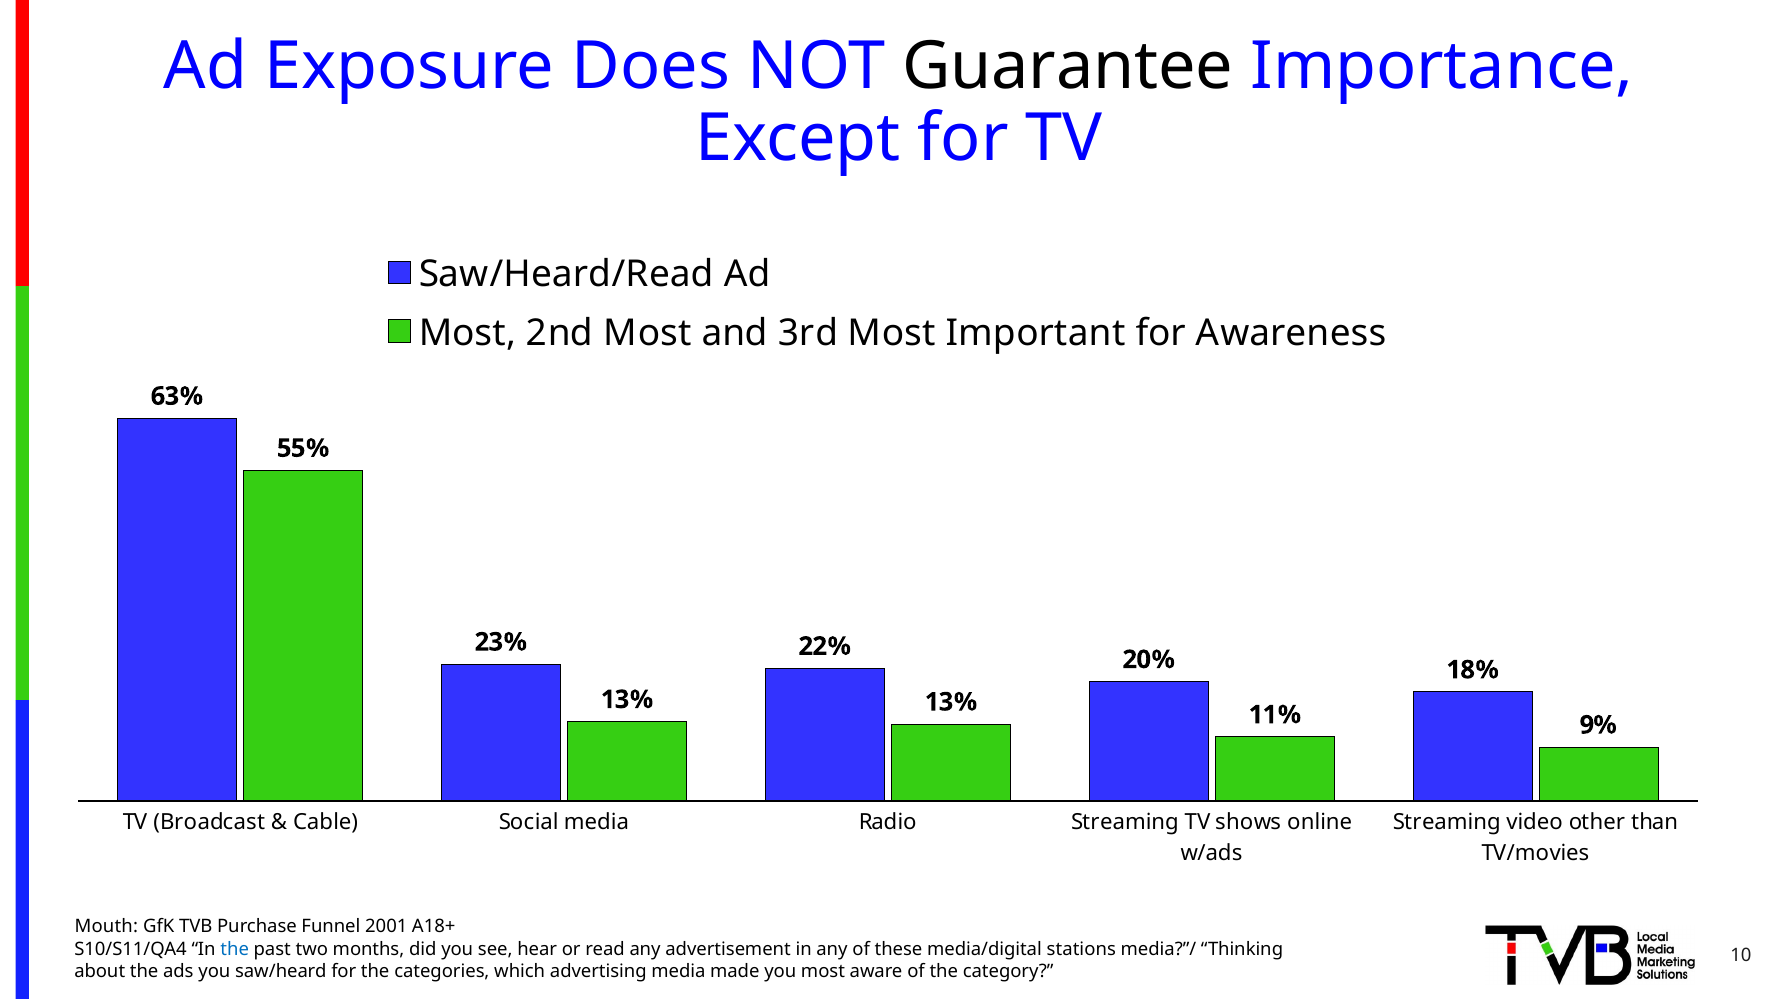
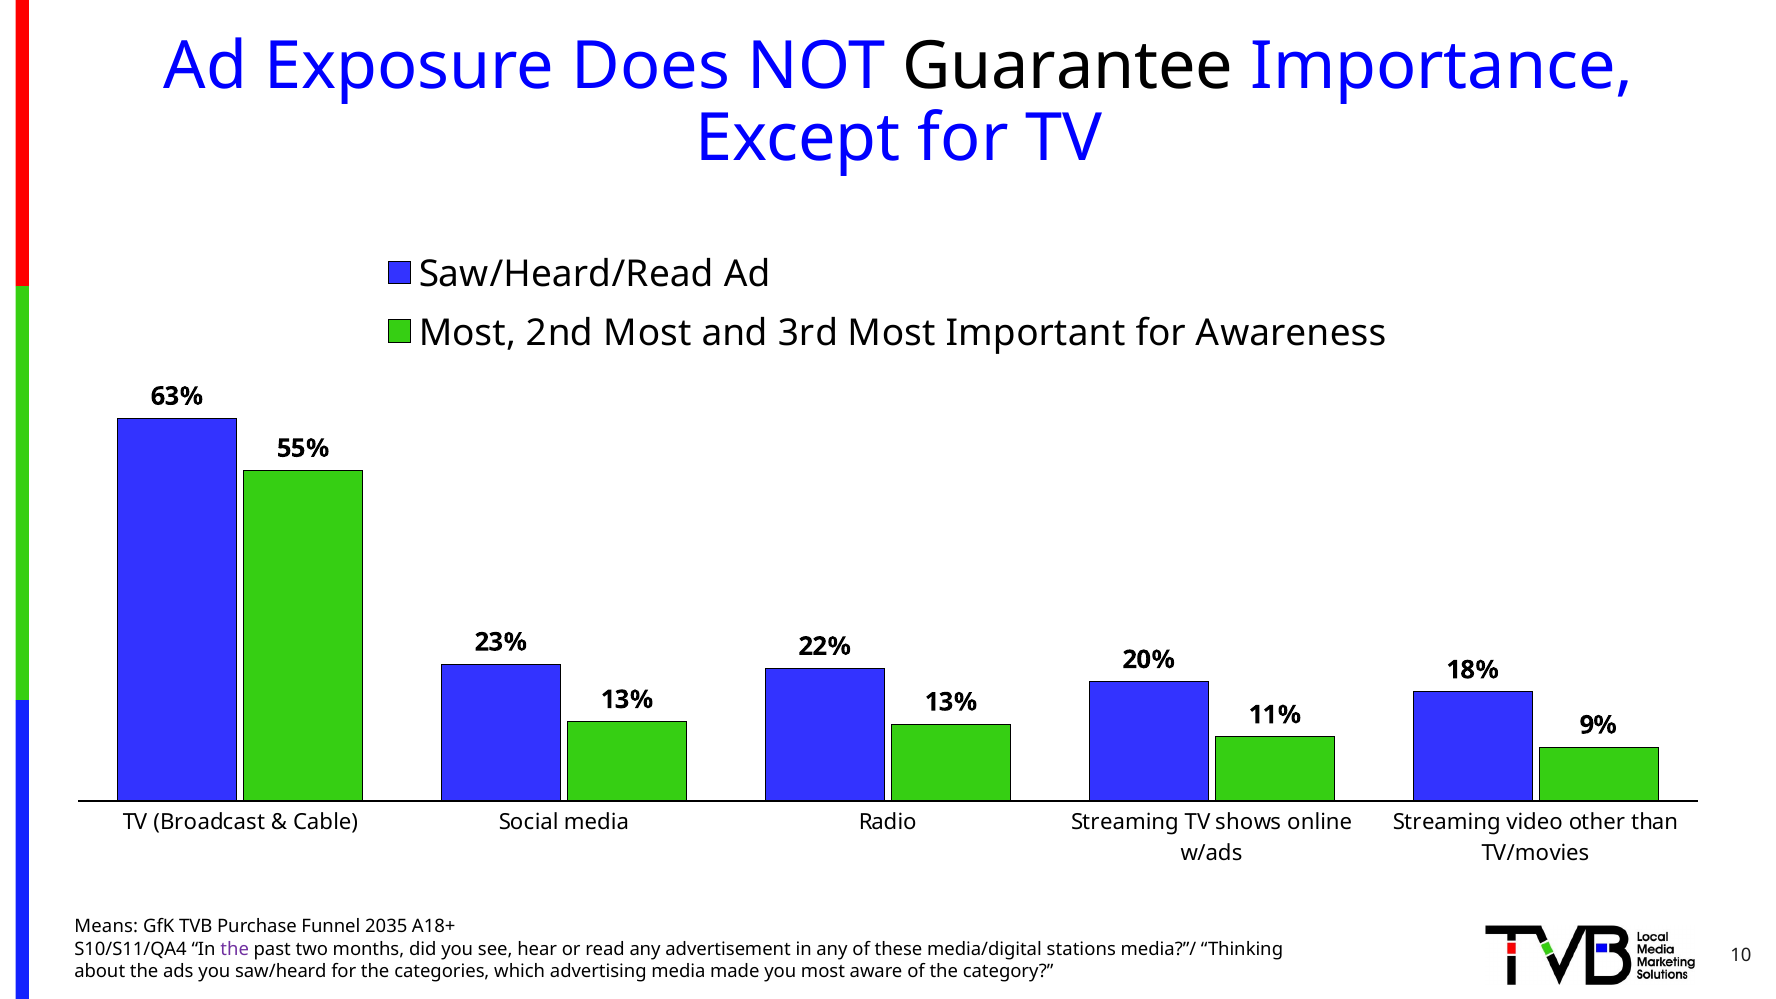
Mouth: Mouth -> Means
2001: 2001 -> 2035
the at (235, 949) colour: blue -> purple
